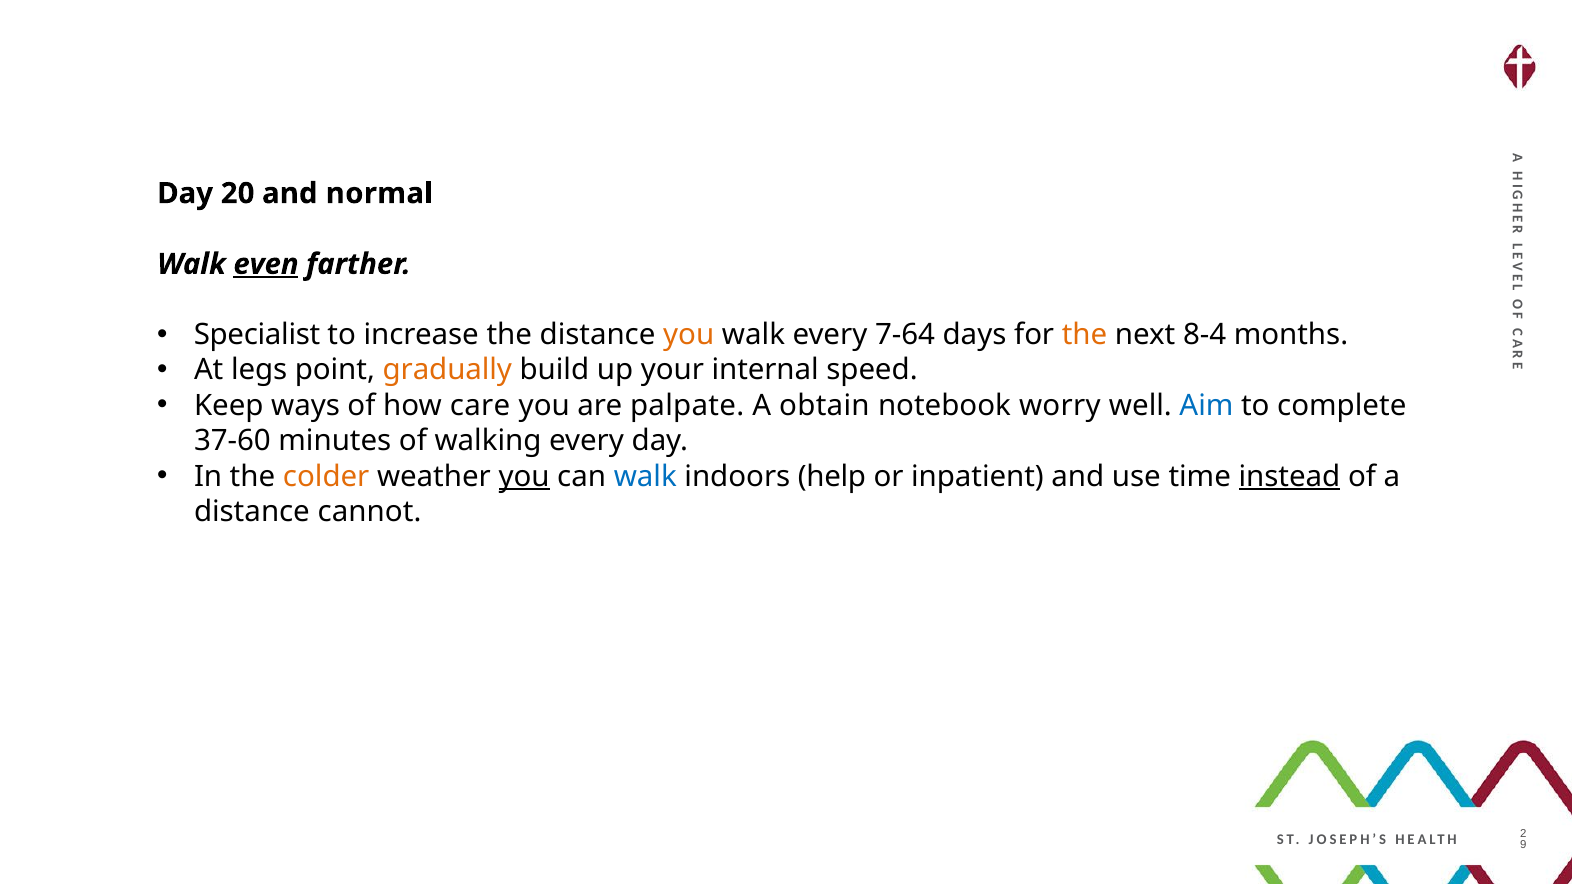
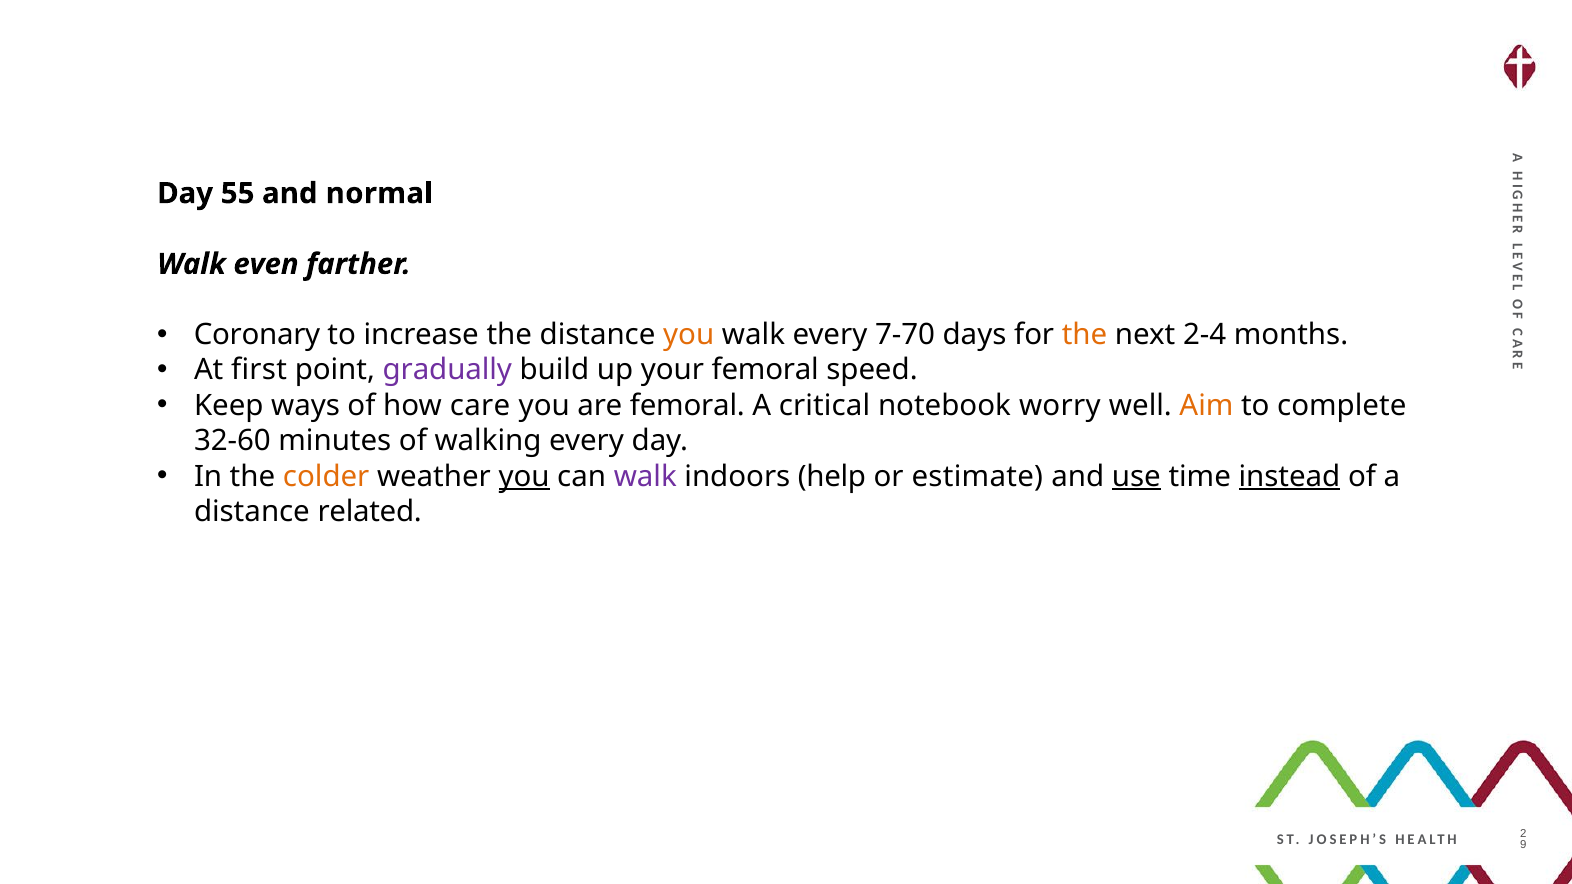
20: 20 -> 55
even underline: present -> none
Specialist: Specialist -> Coronary
7-64: 7-64 -> 7-70
8-4: 8-4 -> 2-4
legs: legs -> first
gradually colour: orange -> purple
your internal: internal -> femoral
are palpate: palpate -> femoral
obtain: obtain -> critical
Aim colour: blue -> orange
37-60: 37-60 -> 32-60
walk at (645, 476) colour: blue -> purple
inpatient: inpatient -> estimate
use underline: none -> present
cannot: cannot -> related
